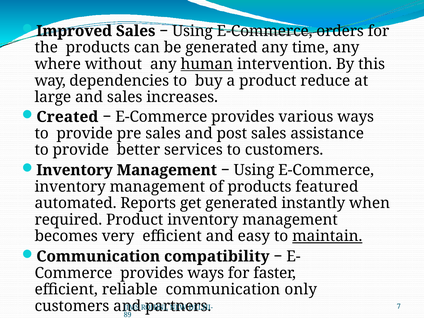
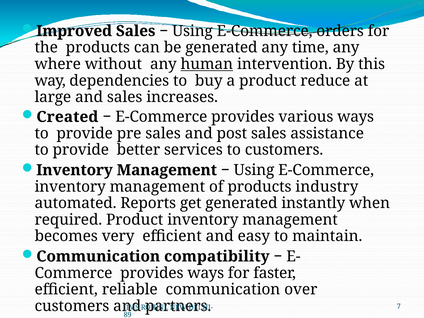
featured: featured -> industry
maintain underline: present -> none
only: only -> over
